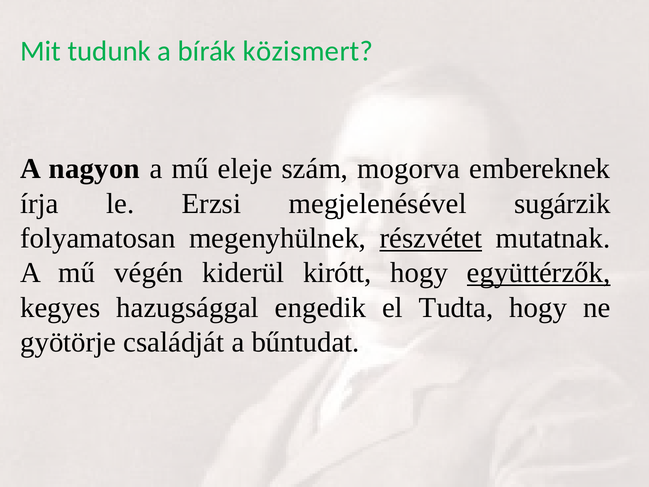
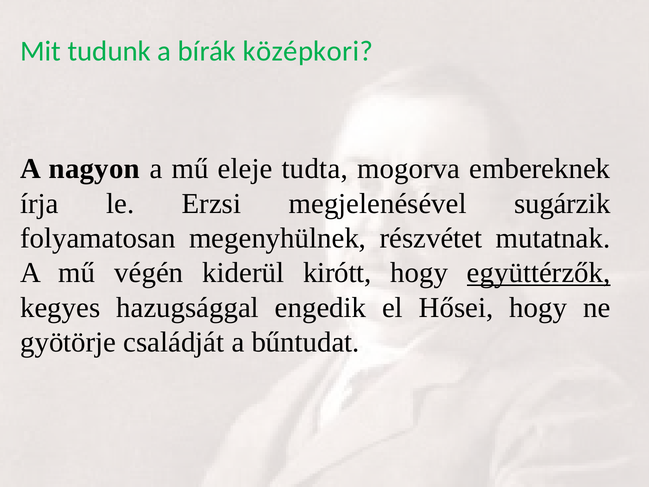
közismert: közismert -> középkori
szám: szám -> tudta
részvétet underline: present -> none
Tudta: Tudta -> Hősei
